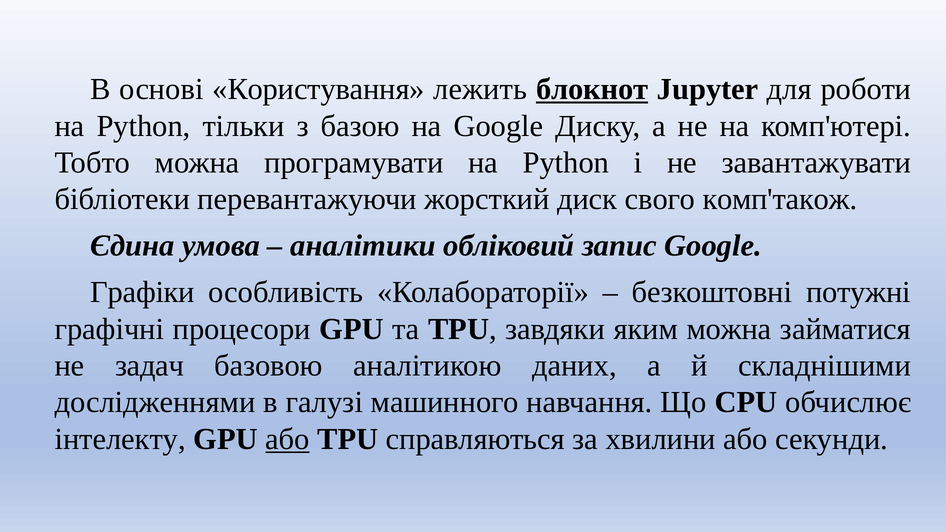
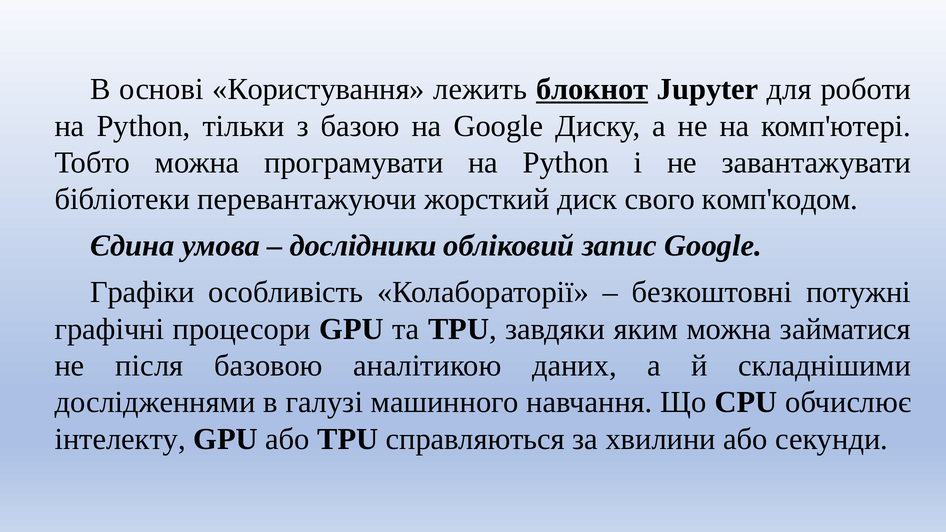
комп'також: комп'також -> комп'кодом
аналітики: аналітики -> дослідники
задач: задач -> після
або at (287, 439) underline: present -> none
